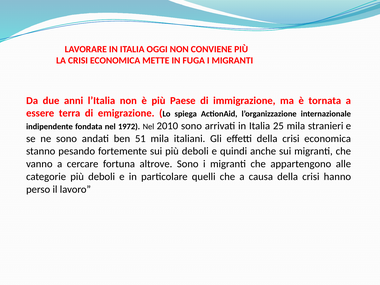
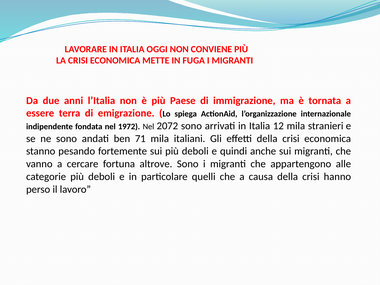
2010: 2010 -> 2072
25: 25 -> 12
51: 51 -> 71
